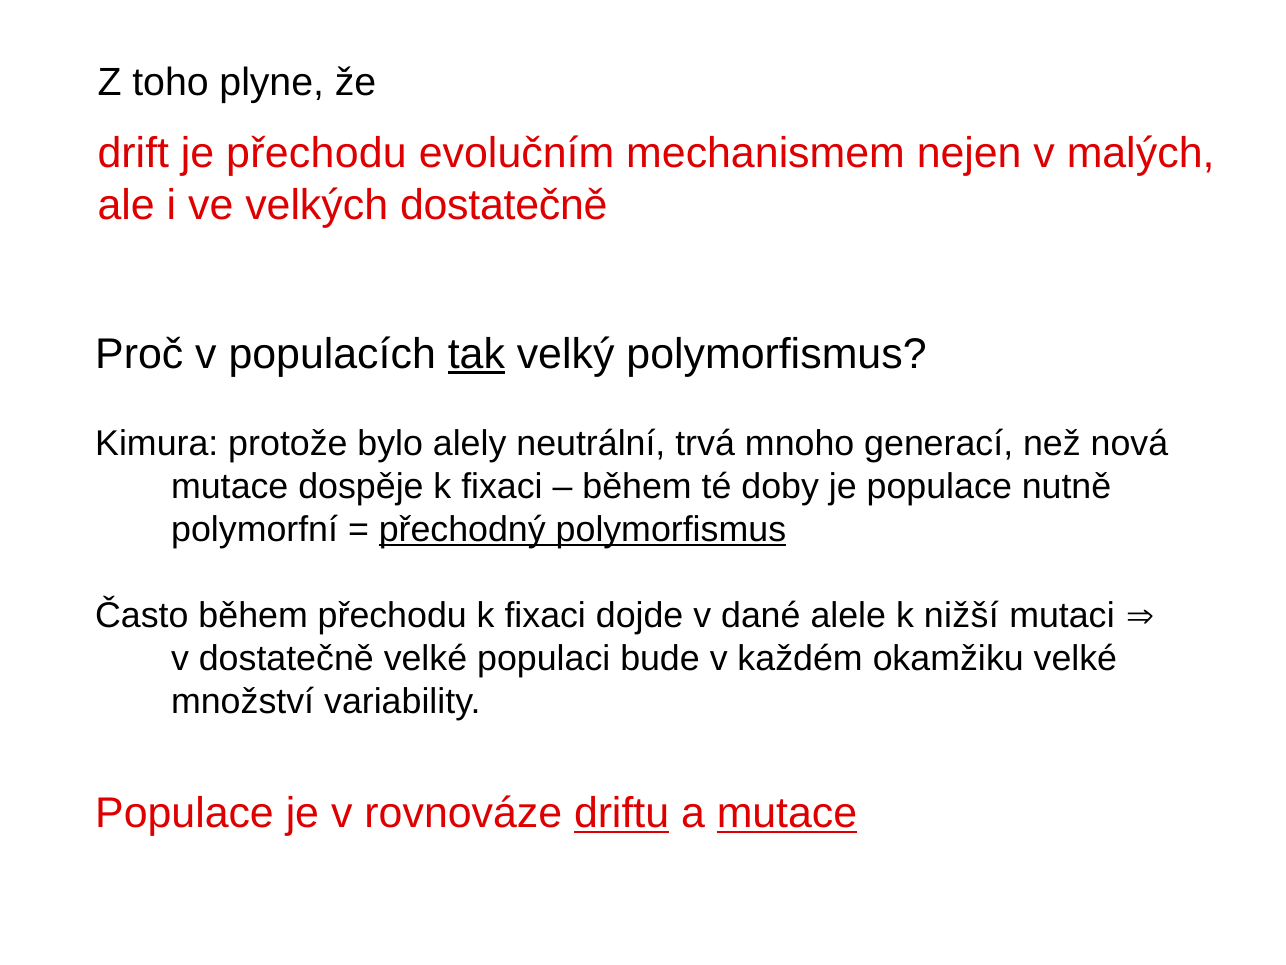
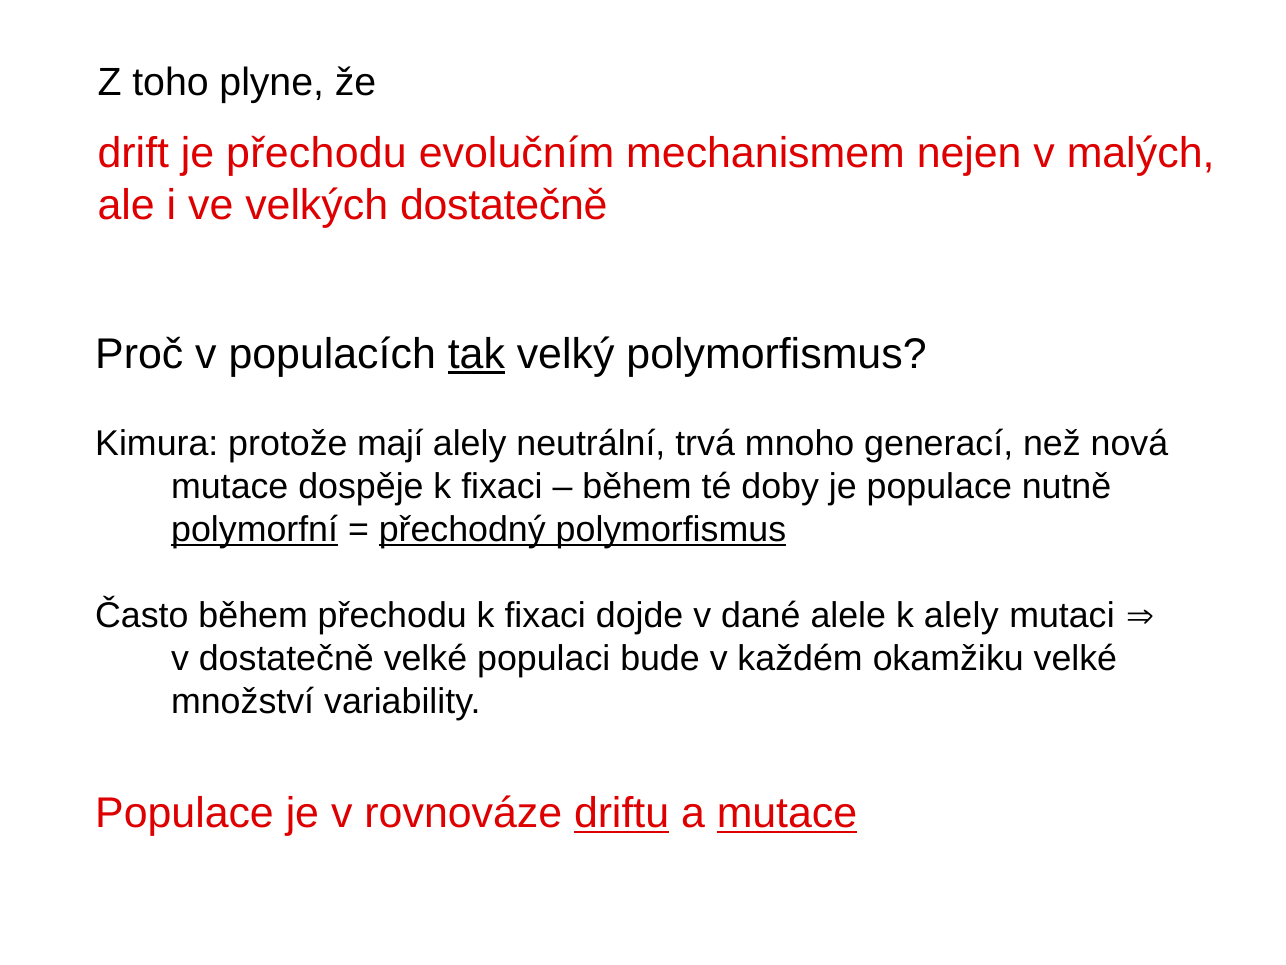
bylo: bylo -> mají
polymorfní underline: none -> present
k nižší: nižší -> alely
